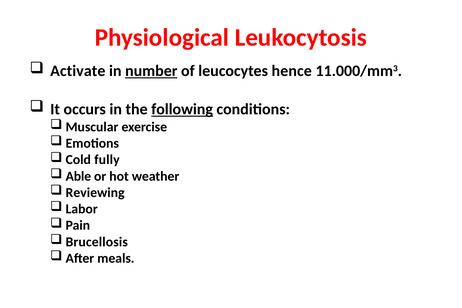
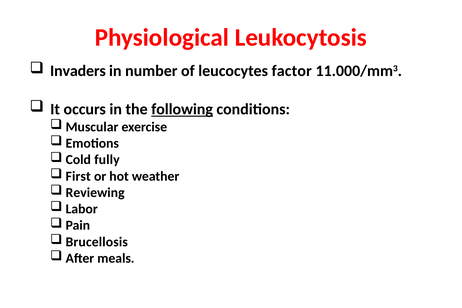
Activate: Activate -> Invaders
number underline: present -> none
hence: hence -> factor
Able: Able -> First
